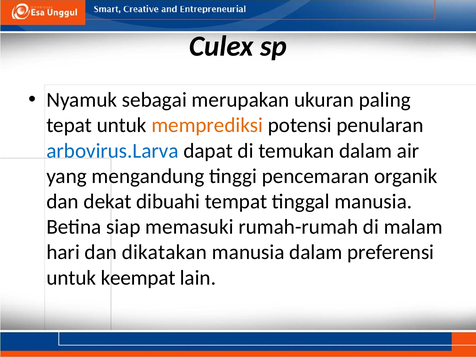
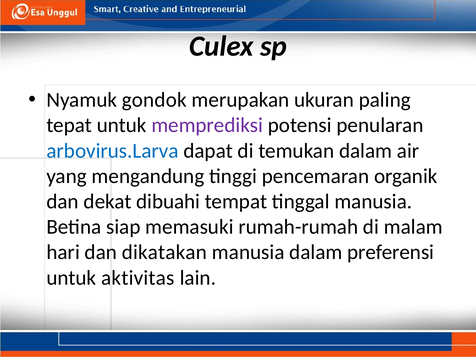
sebagai: sebagai -> gondok
memprediksi colour: orange -> purple
keempat: keempat -> aktivitas
